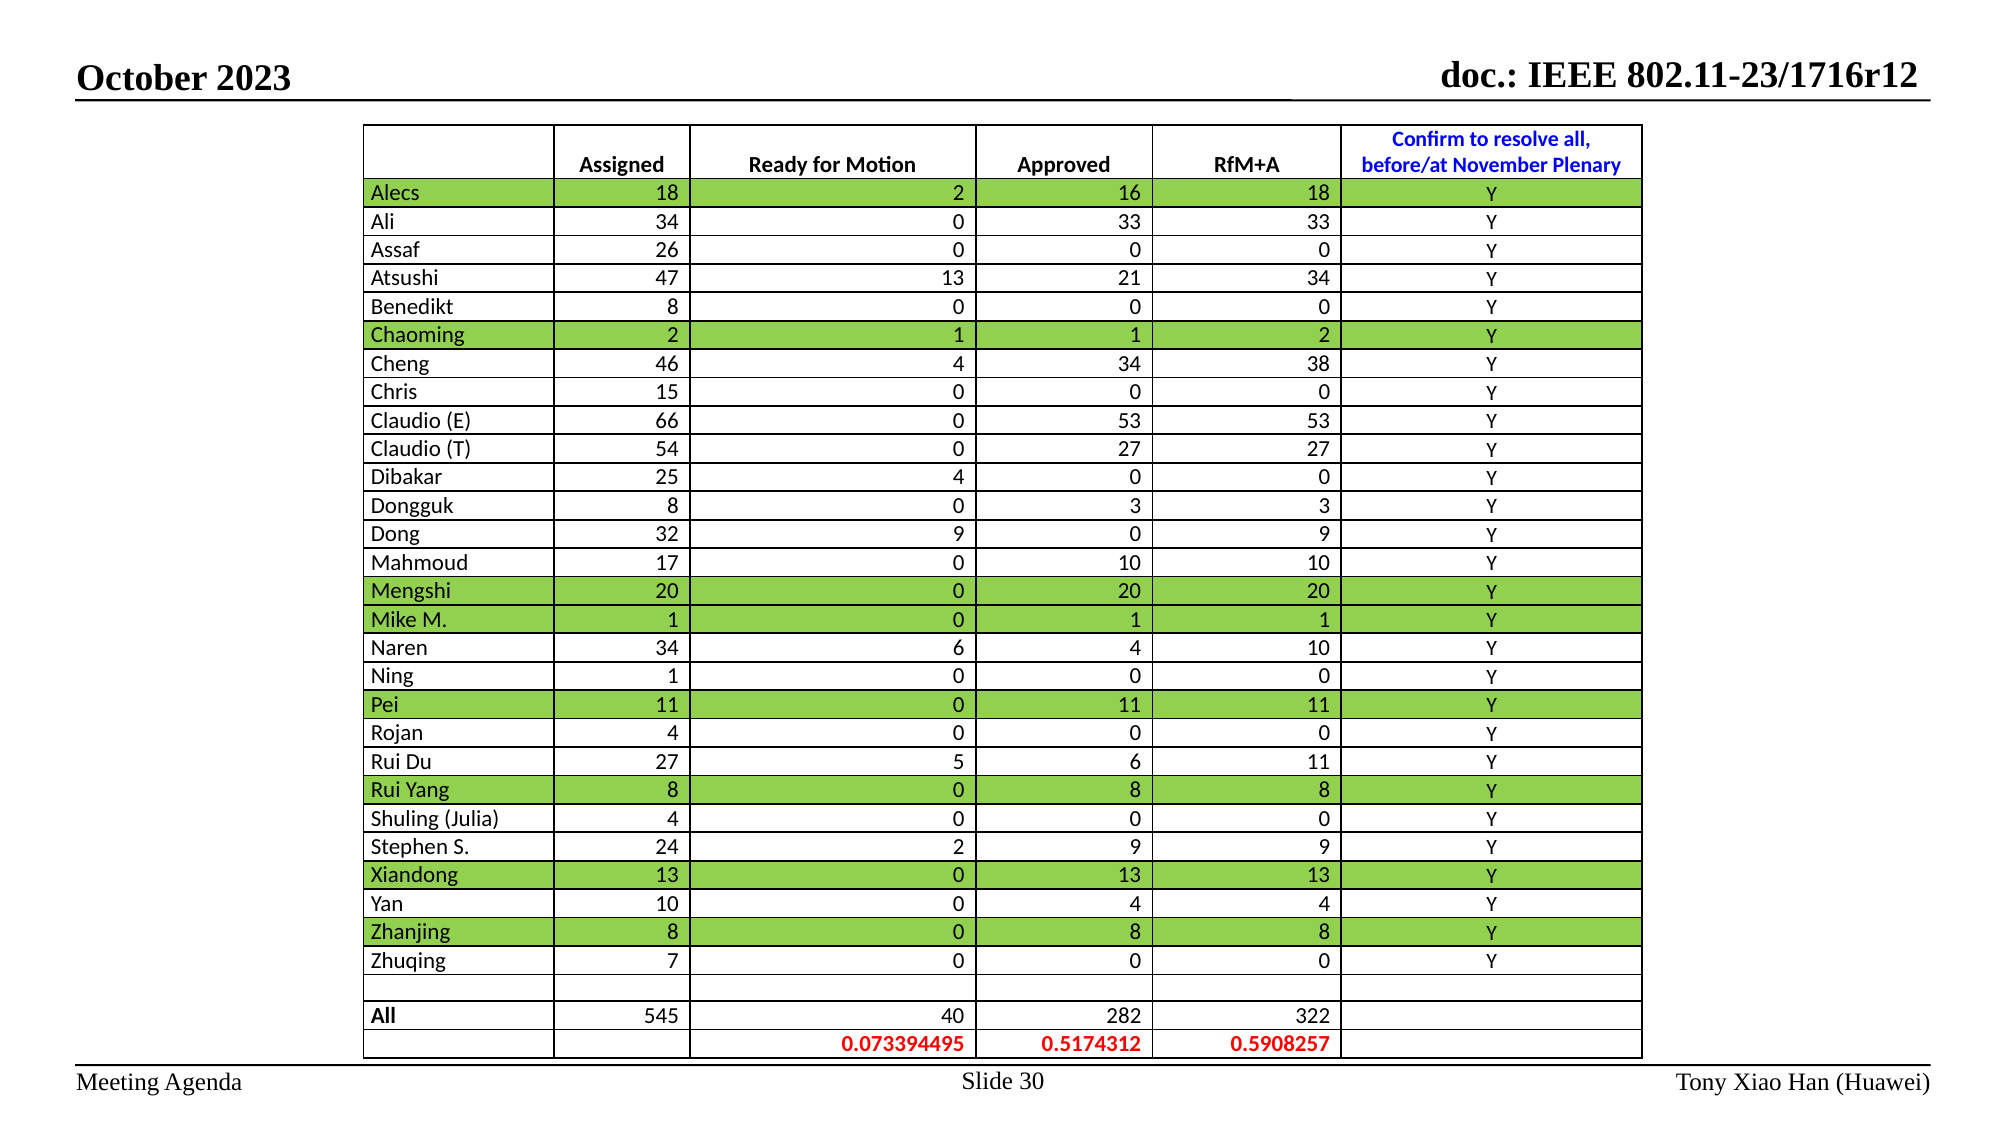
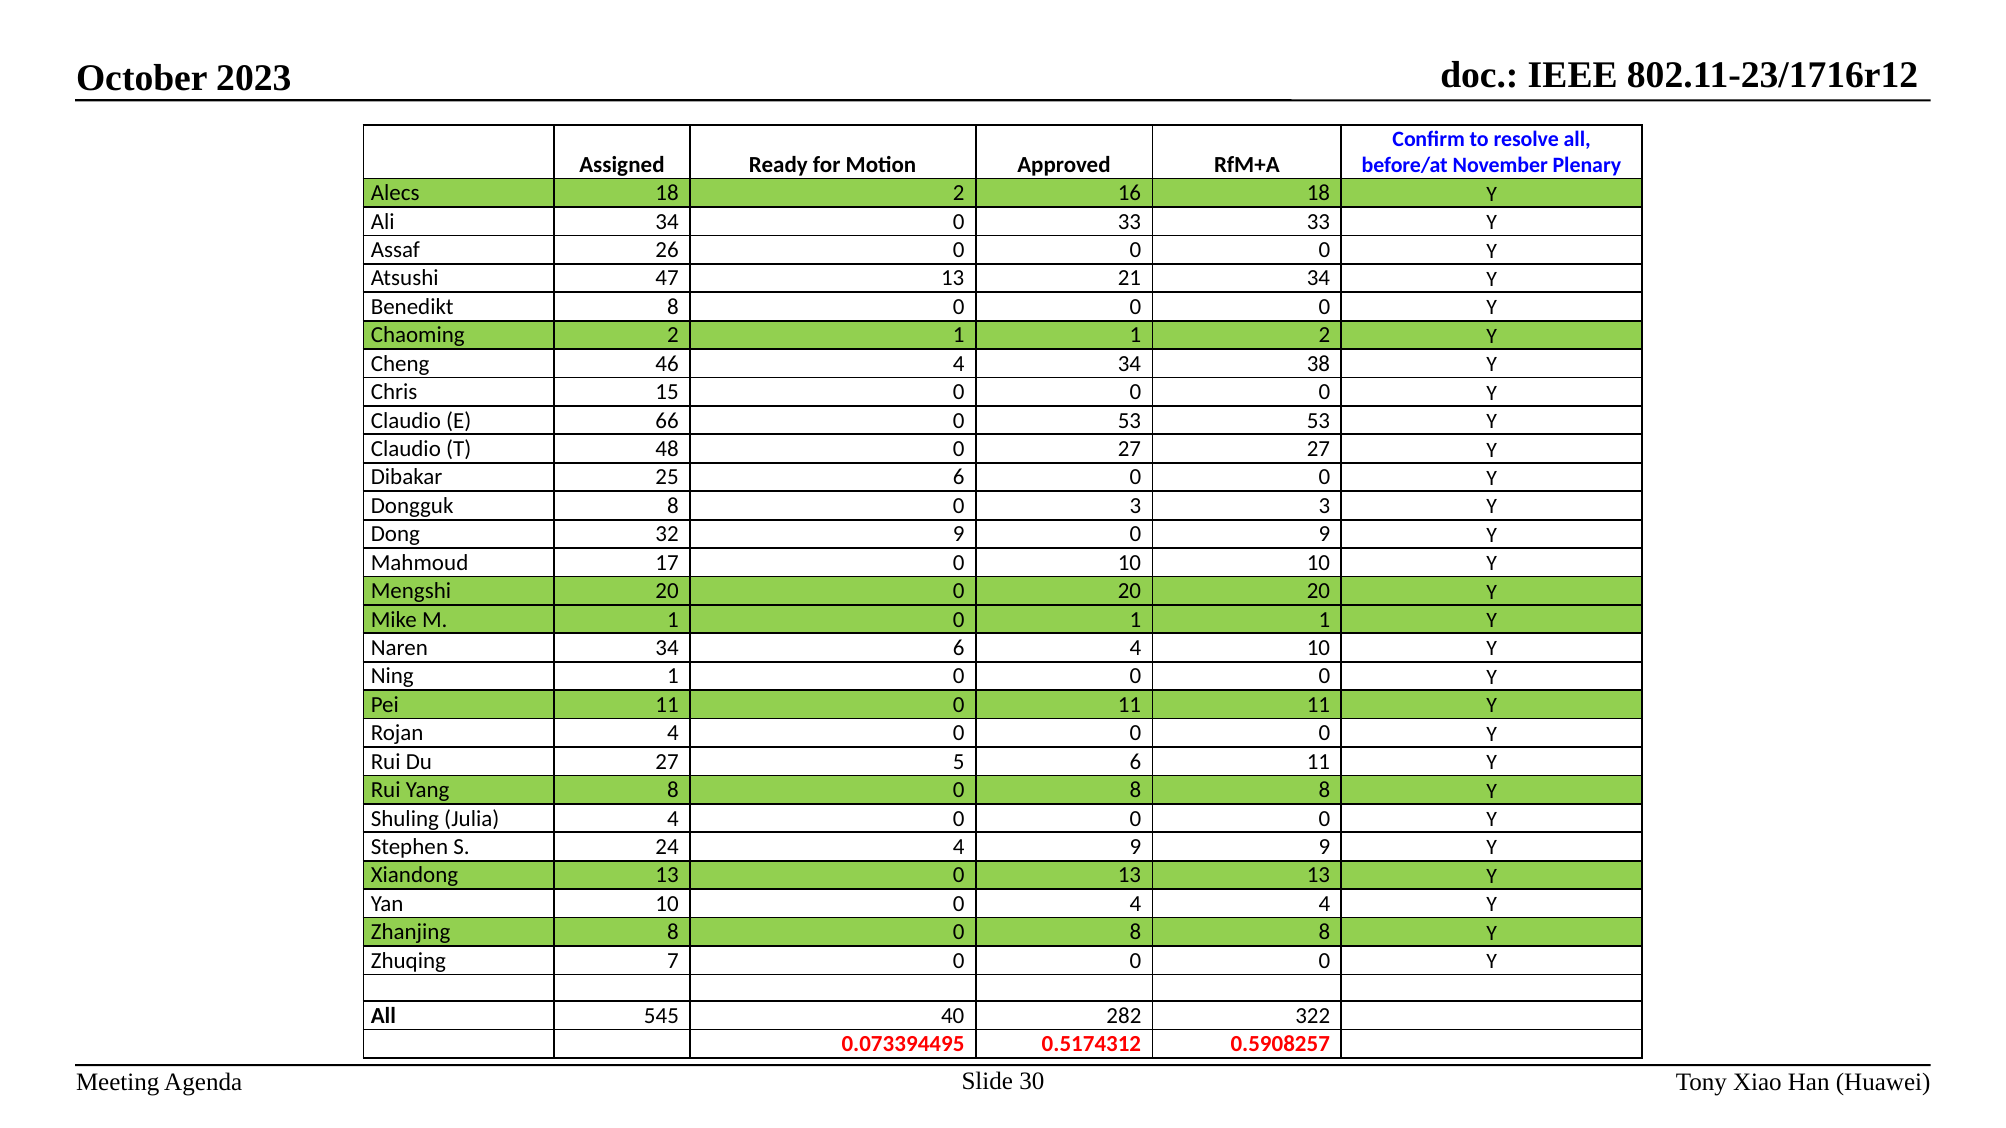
54: 54 -> 48
25 4: 4 -> 6
24 2: 2 -> 4
